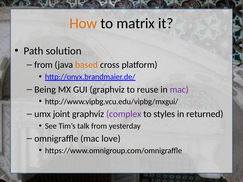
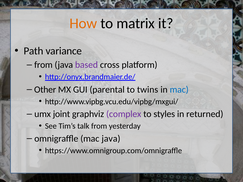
solution: solution -> variance
based colour: orange -> purple
Being: Being -> Other
GUI graphviz: graphviz -> parental
reuse: reuse -> twins
mac at (179, 90) colour: purple -> blue
mac love: love -> java
